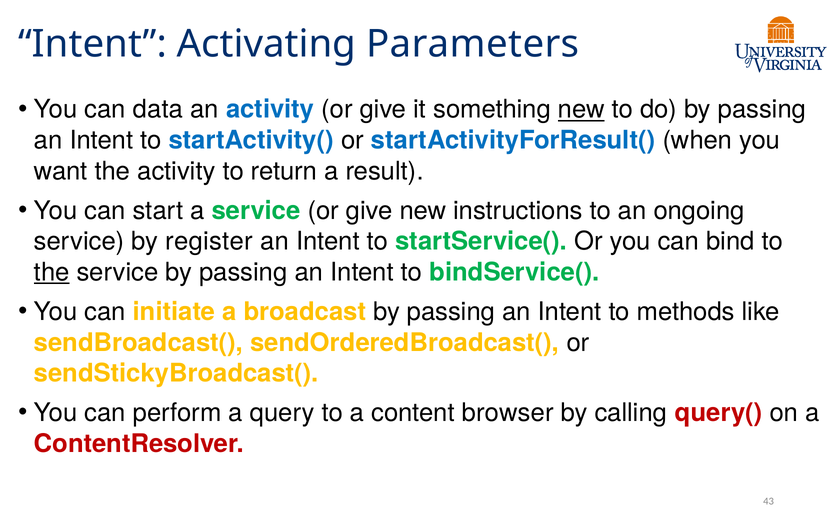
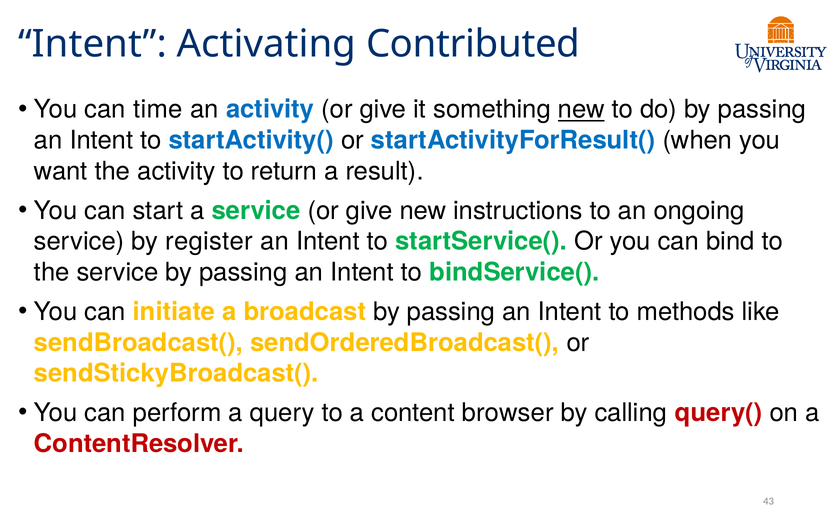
Parameters: Parameters -> Contributed
data: data -> time
the at (52, 272) underline: present -> none
